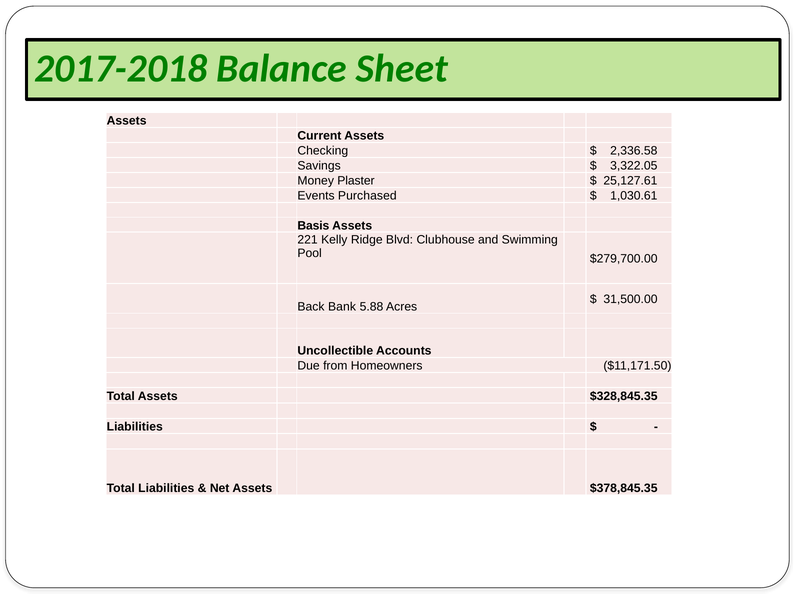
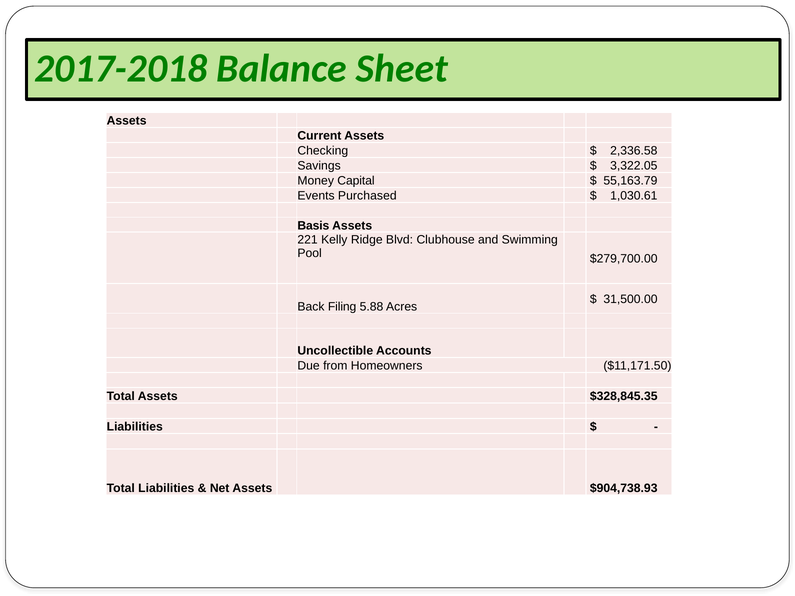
Plaster: Plaster -> Capital
25,127.61: 25,127.61 -> 55,163.79
Bank: Bank -> Filing
$378,845.35: $378,845.35 -> $904,738.93
